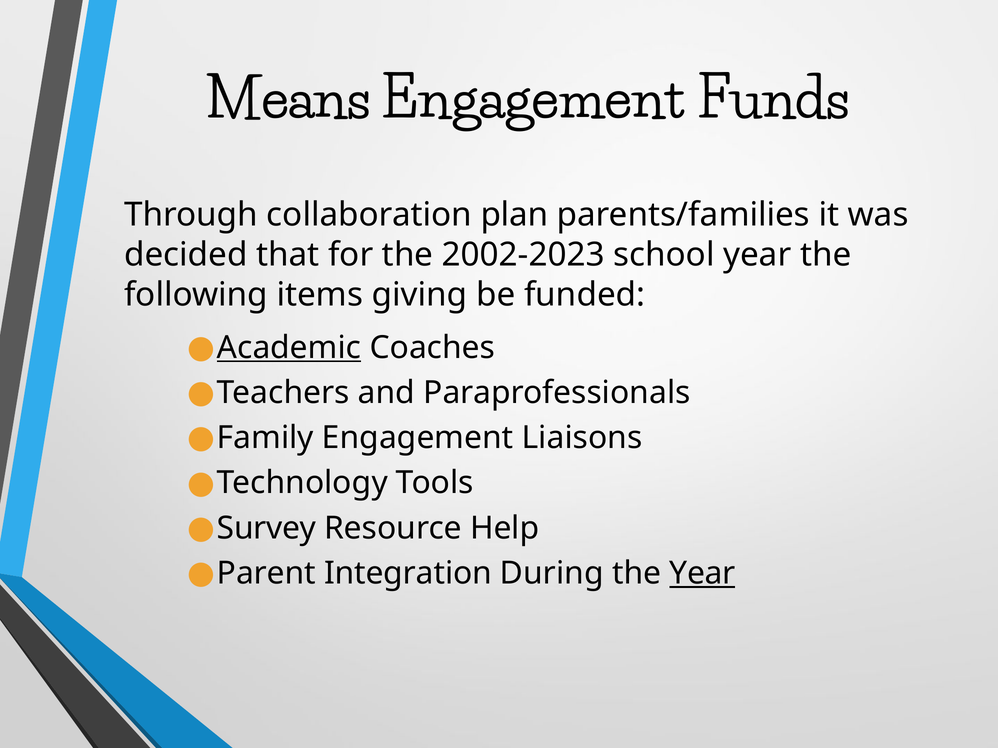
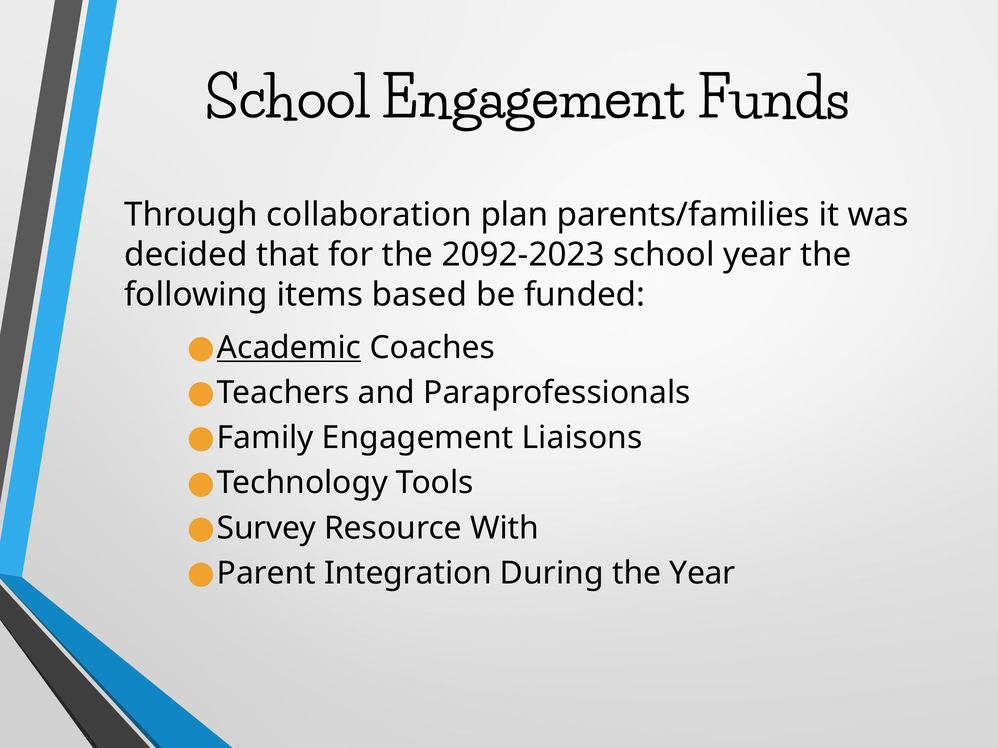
Means at (288, 100): Means -> School
2002-2023: 2002-2023 -> 2092-2023
giving: giving -> based
Help: Help -> With
Year at (702, 574) underline: present -> none
